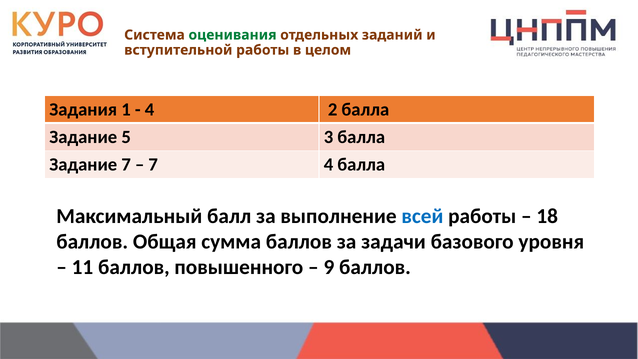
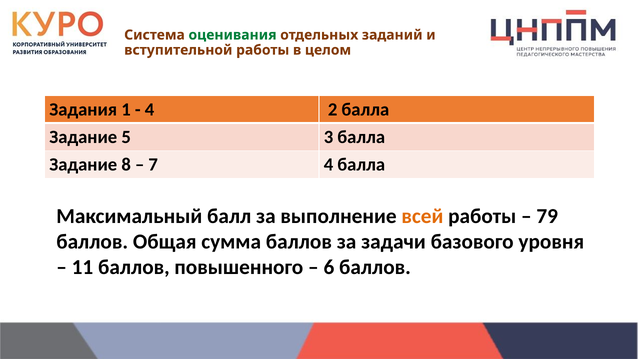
Задание 7: 7 -> 8
всей colour: blue -> orange
18: 18 -> 79
9: 9 -> 6
